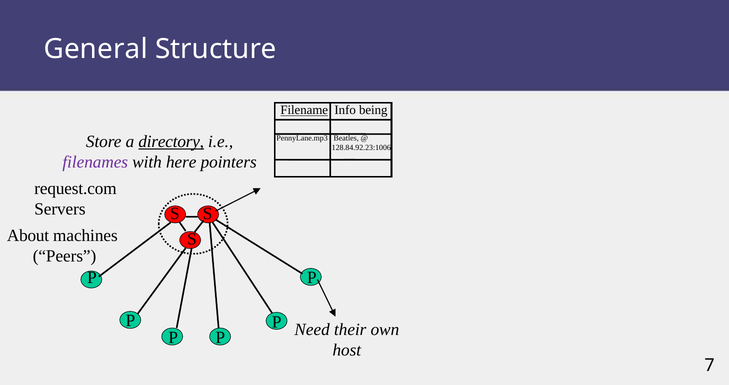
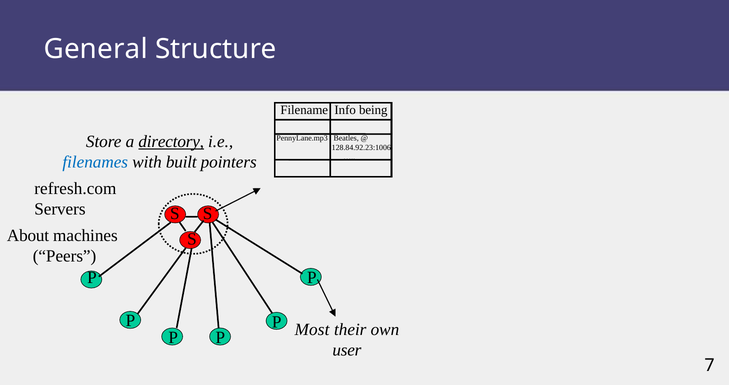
Filename underline: present -> none
filenames colour: purple -> blue
here: here -> built
request.com: request.com -> refresh.com
Need: Need -> Most
host: host -> user
